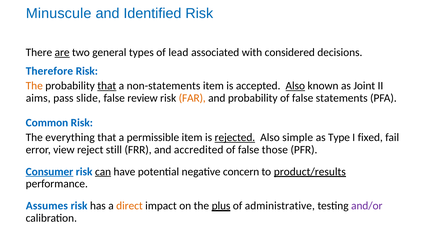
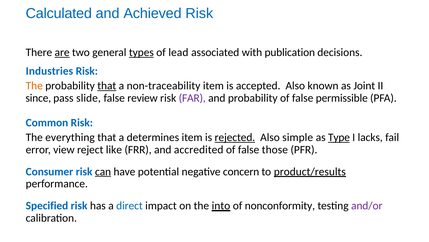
Minuscule: Minuscule -> Calculated
Identified: Identified -> Achieved
types underline: none -> present
considered: considered -> publication
Therefore: Therefore -> Industries
non-statements: non-statements -> non-traceability
Also at (295, 86) underline: present -> none
aims: aims -> since
FAR colour: orange -> purple
statements: statements -> permissible
permissible: permissible -> determines
Type underline: none -> present
fixed: fixed -> lacks
still: still -> like
Consumer underline: present -> none
Assumes: Assumes -> Specified
direct colour: orange -> blue
plus: plus -> into
administrative: administrative -> nonconformity
